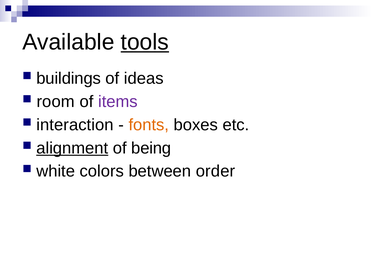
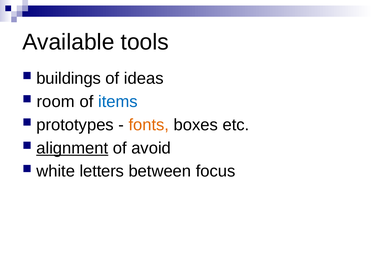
tools underline: present -> none
items colour: purple -> blue
interaction: interaction -> prototypes
being: being -> avoid
colors: colors -> letters
order: order -> focus
